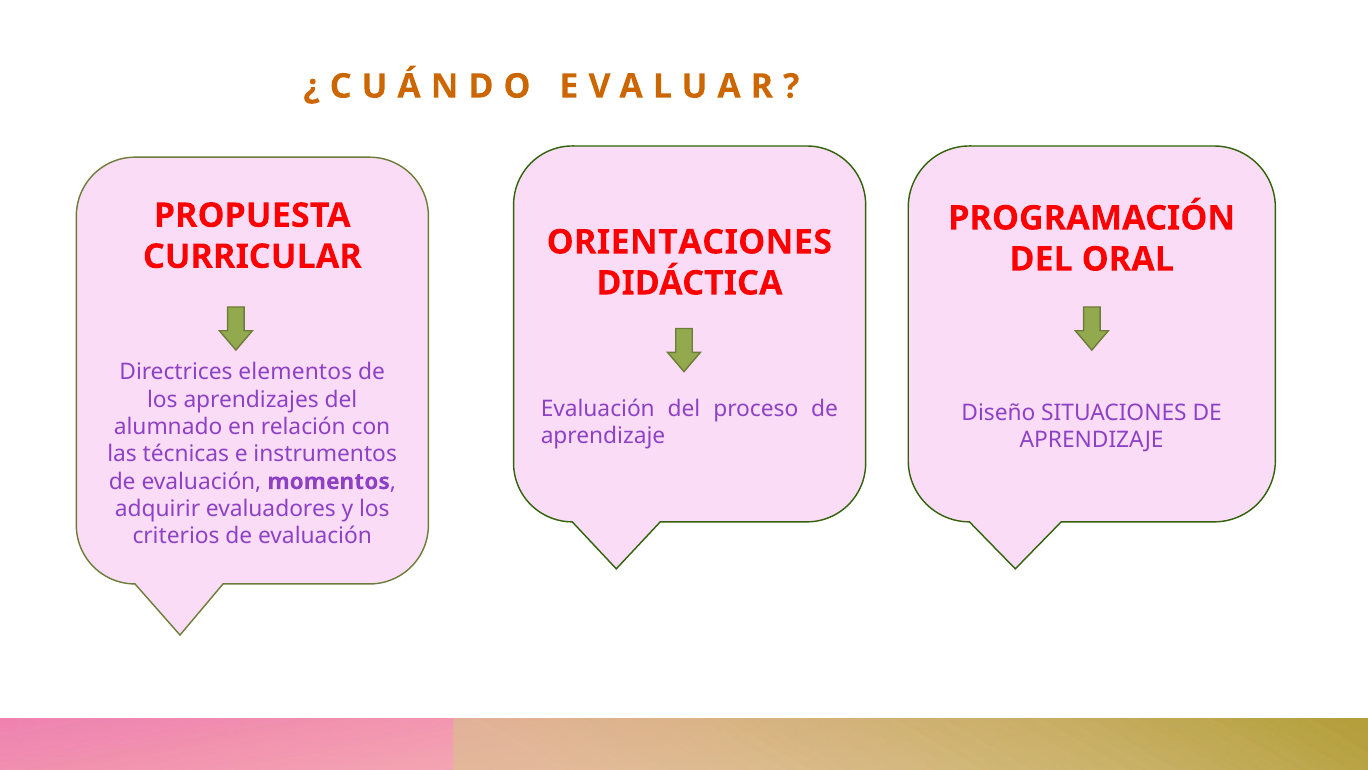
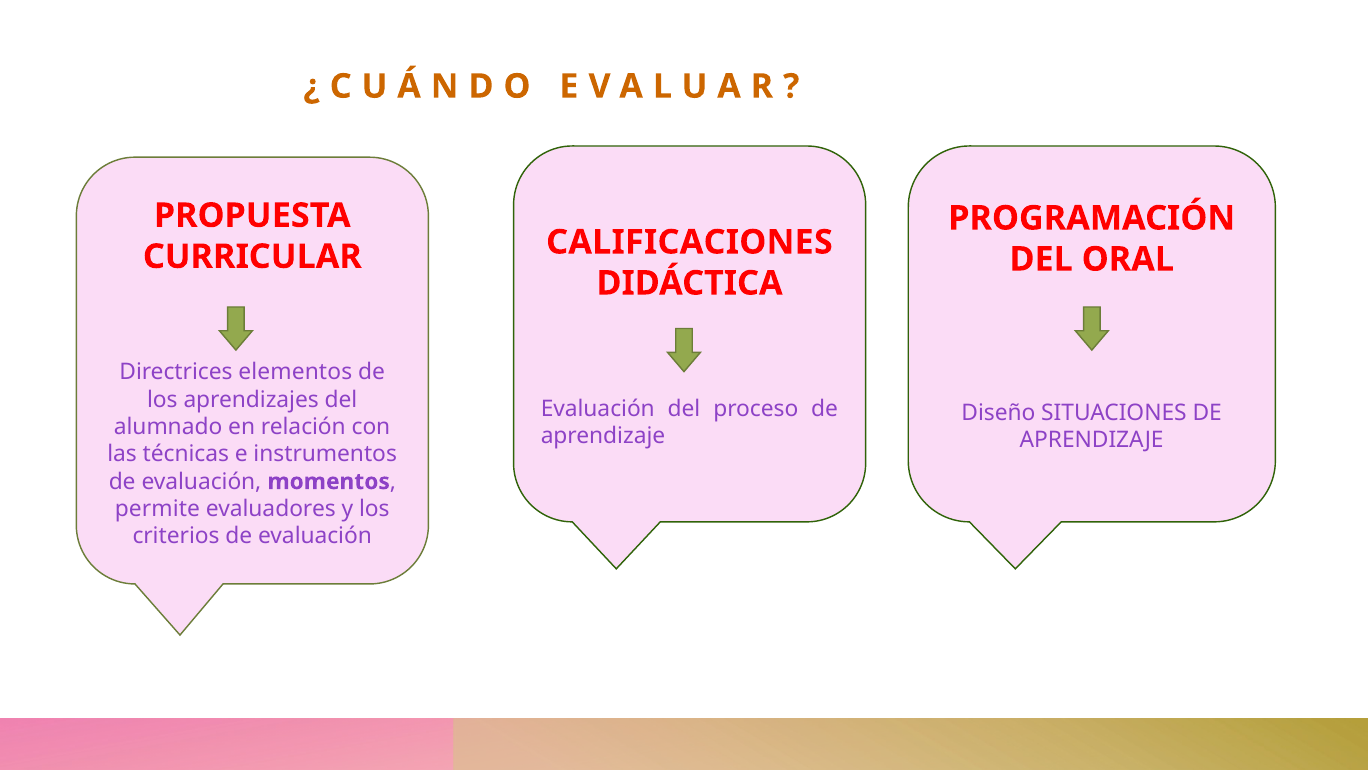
ORIENTACIONES: ORIENTACIONES -> CALIFICACIONES
adquirir: adquirir -> permite
